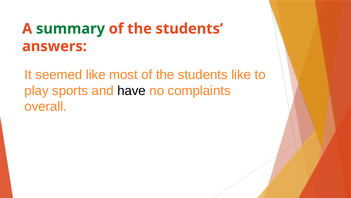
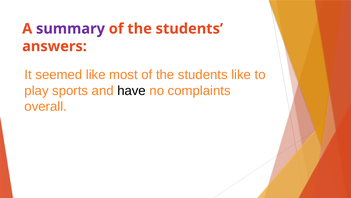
summary colour: green -> purple
